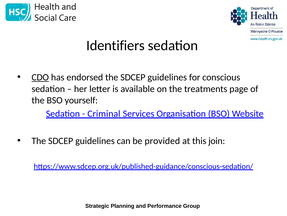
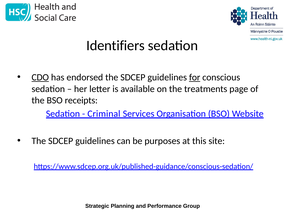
for underline: none -> present
yourself: yourself -> receipts
provided: provided -> purposes
join: join -> site
